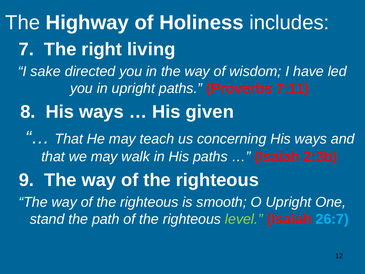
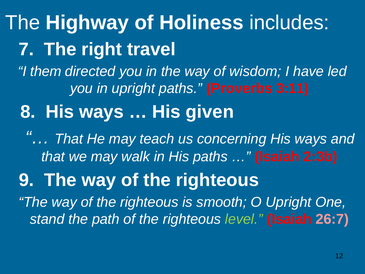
living: living -> travel
sake: sake -> them
7:11: 7:11 -> 3:11
26:7 colour: light blue -> pink
